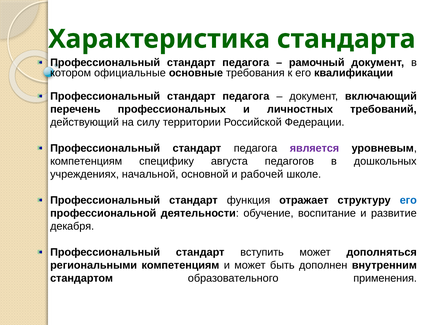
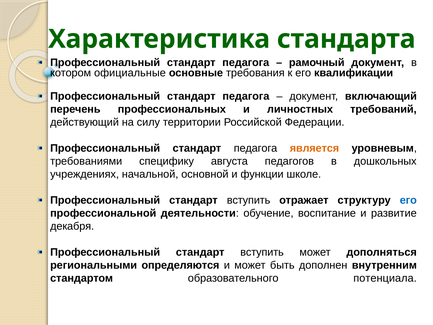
является colour: purple -> orange
компетенциям at (86, 161): компетенциям -> требованиями
рабочей: рабочей -> функции
функция at (249, 200): функция -> вступить
региональными компетенциям: компетенциям -> определяются
применения: применения -> потенциала
